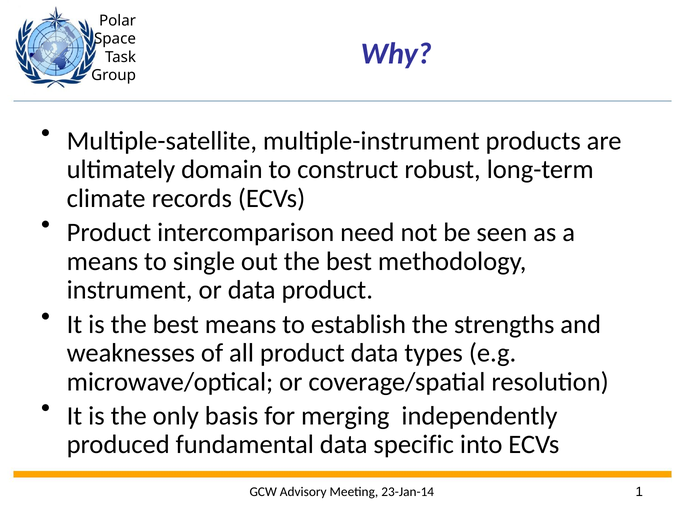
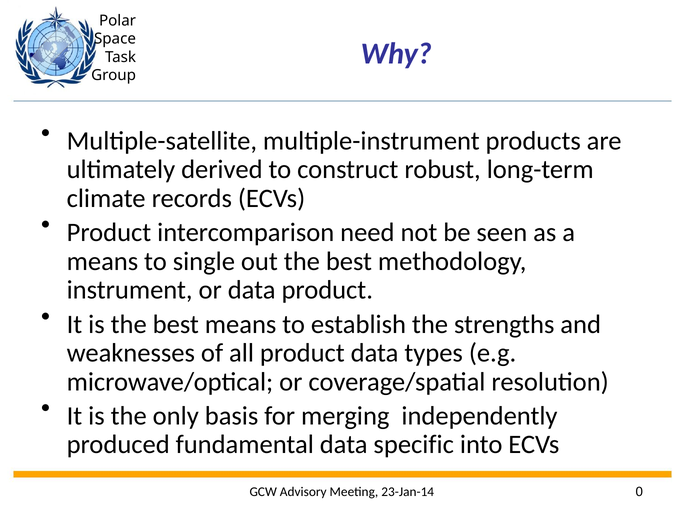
domain: domain -> derived
1: 1 -> 0
